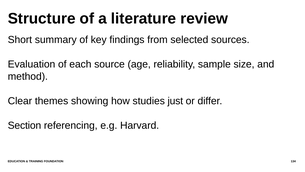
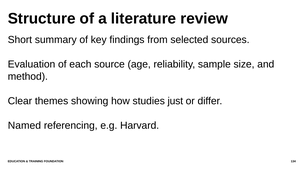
Section: Section -> Named
